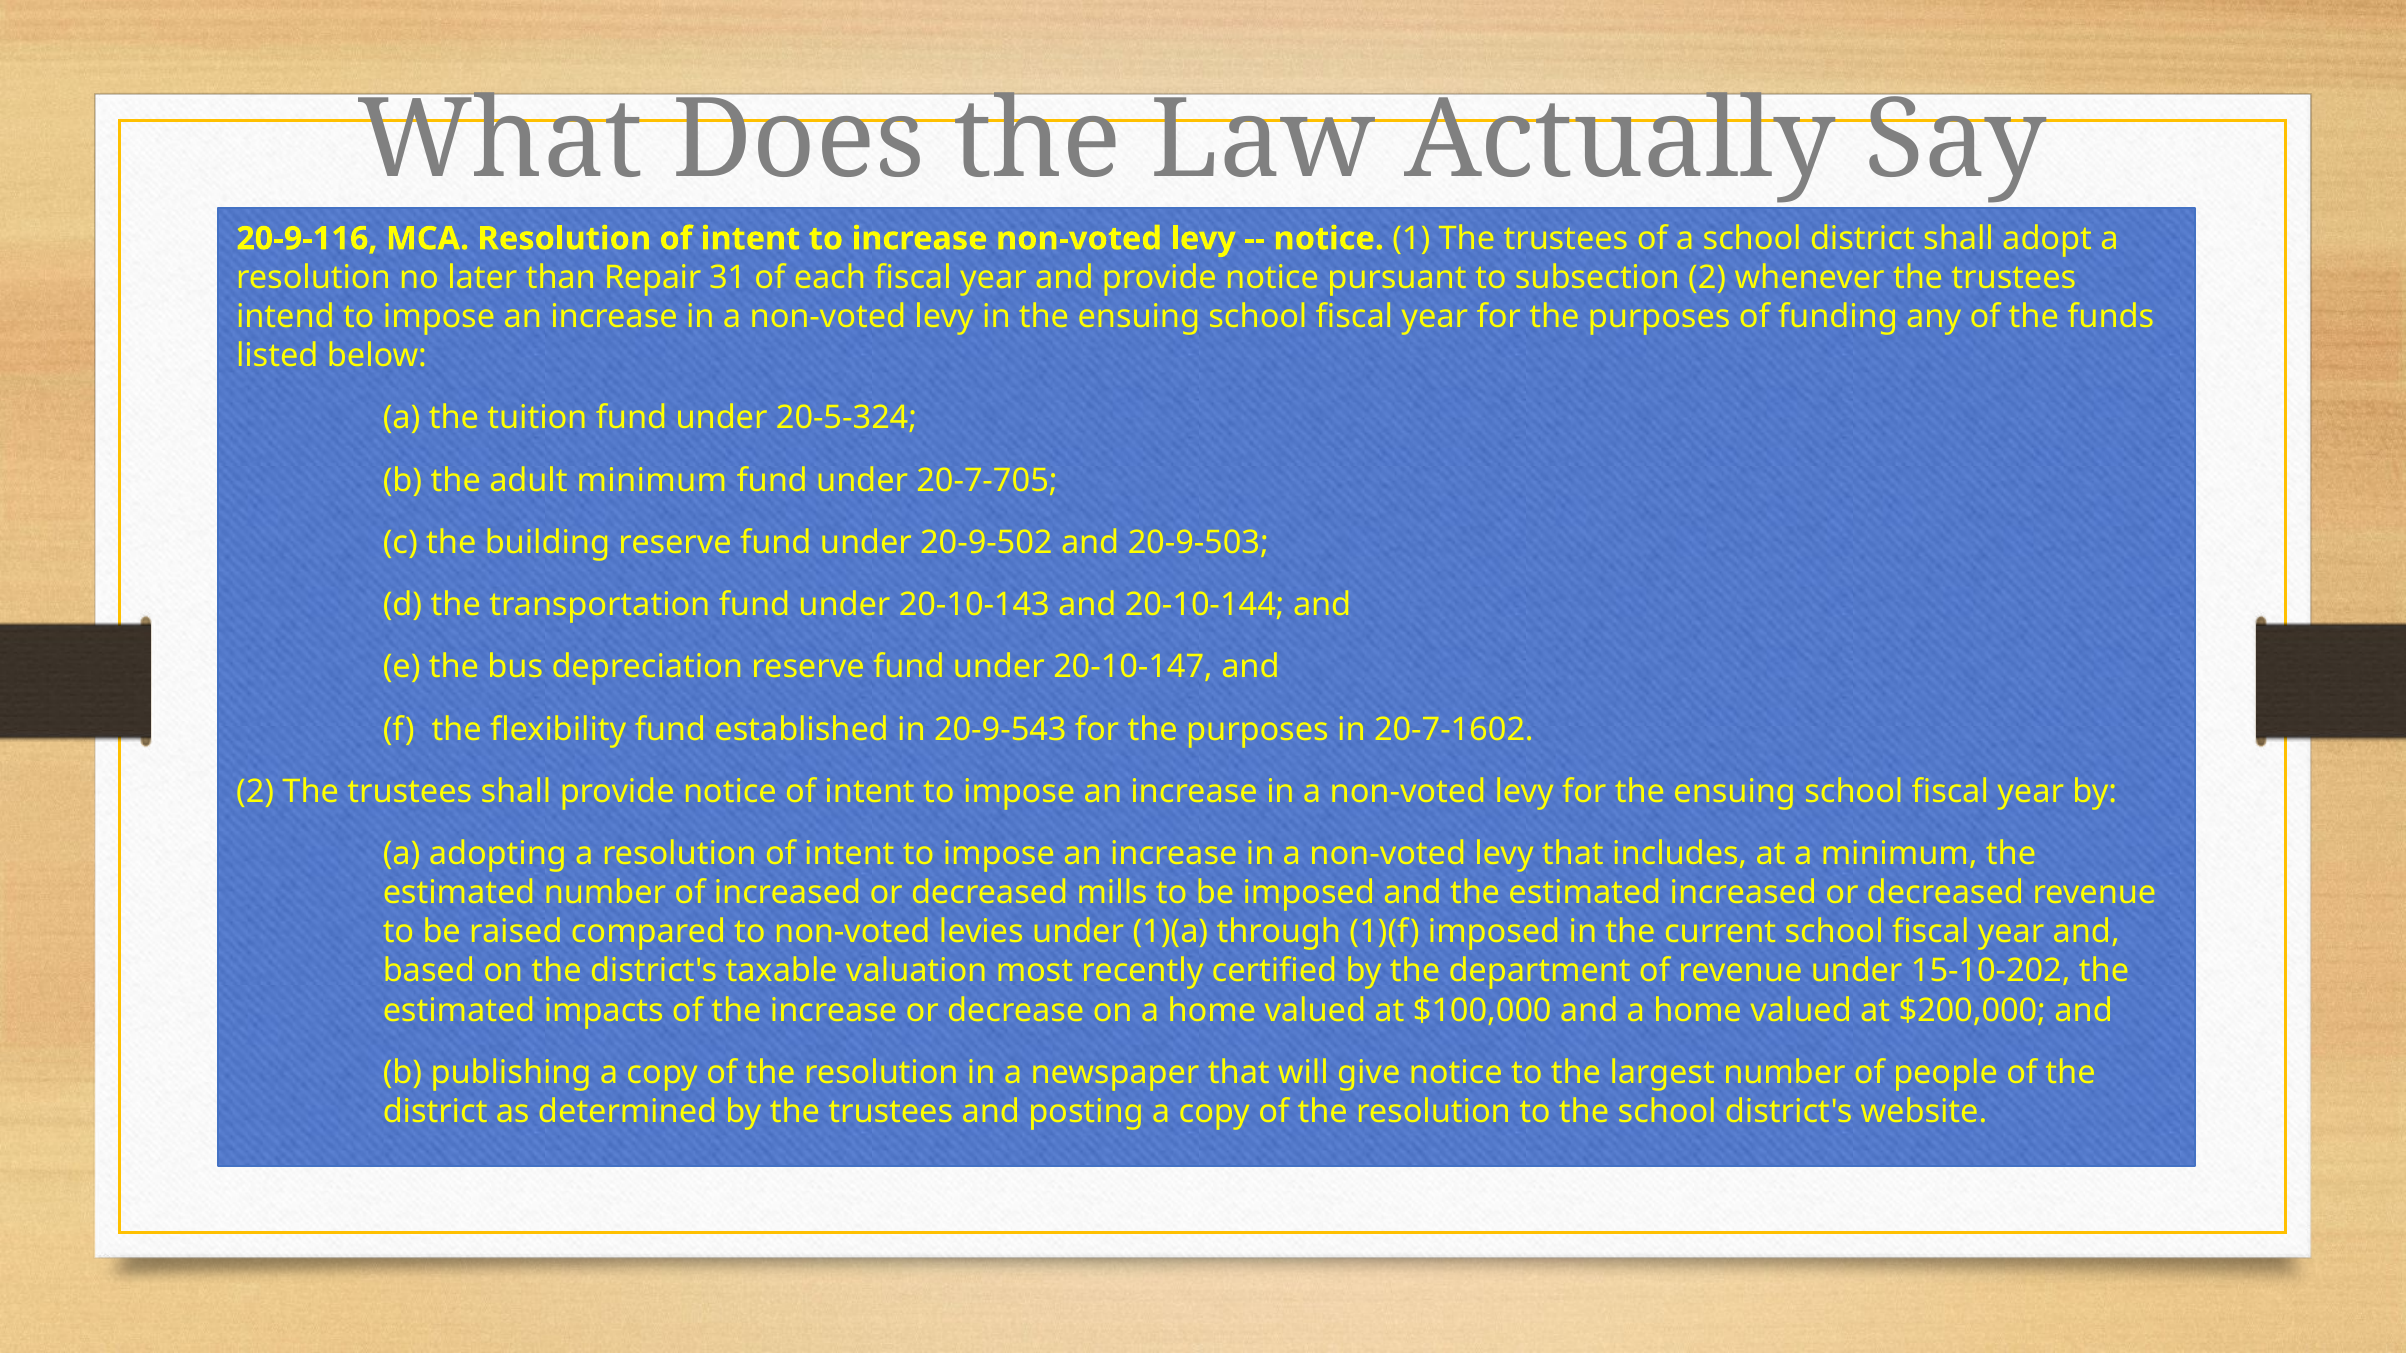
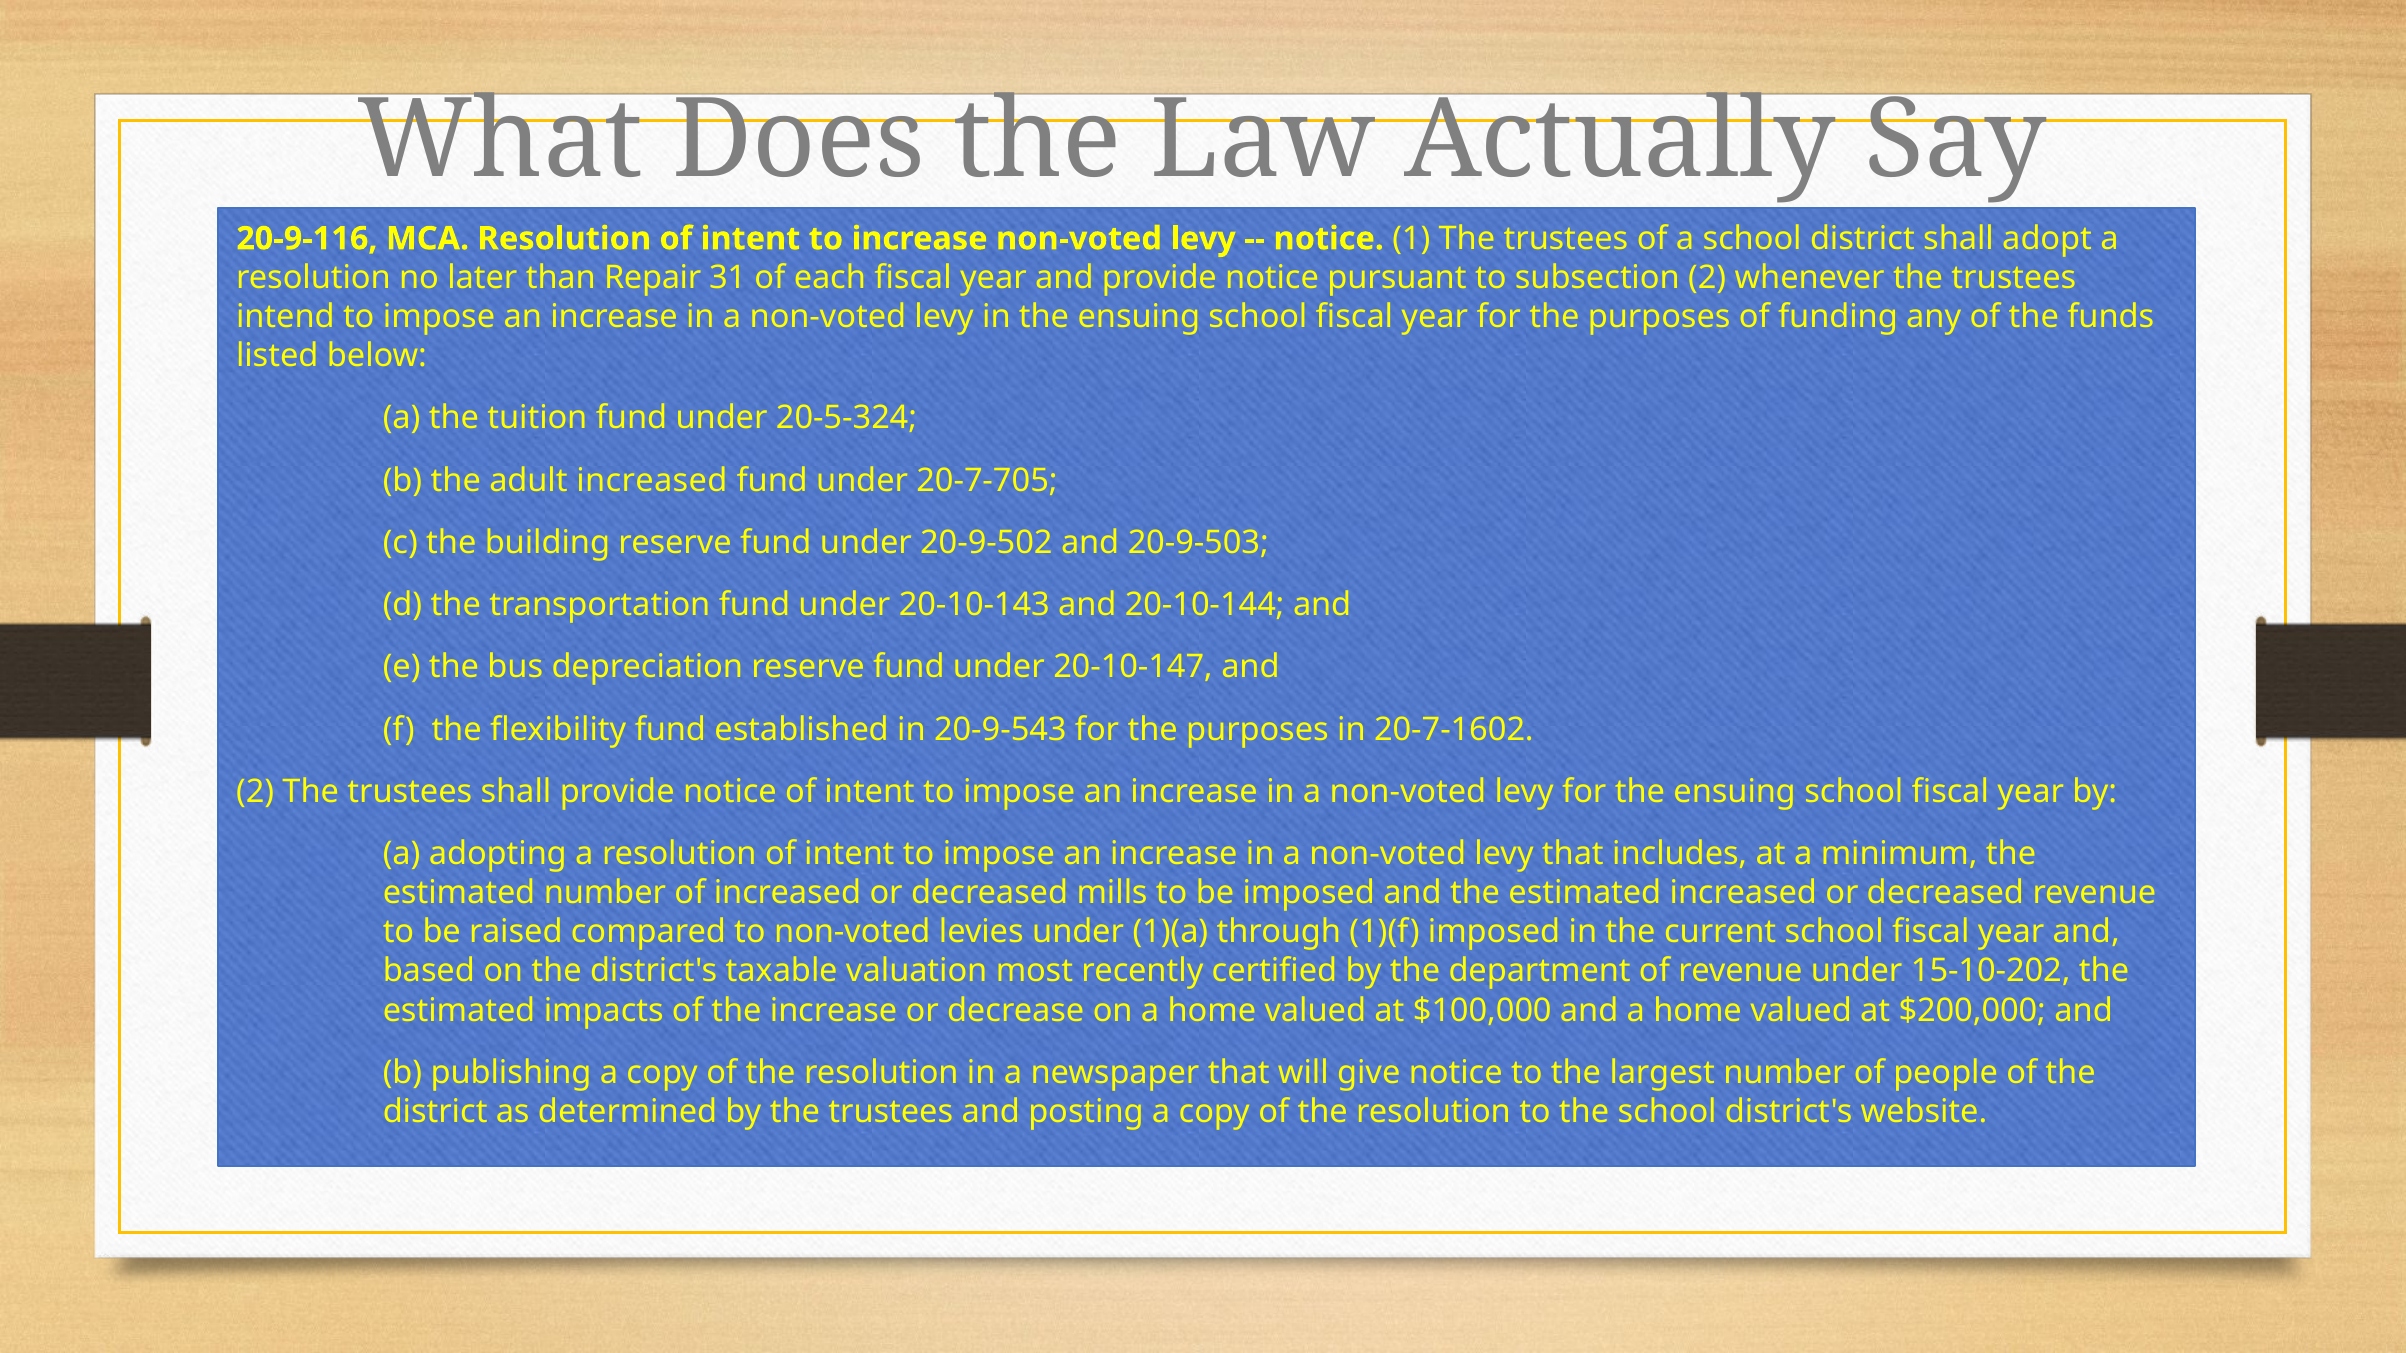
adult minimum: minimum -> increased
